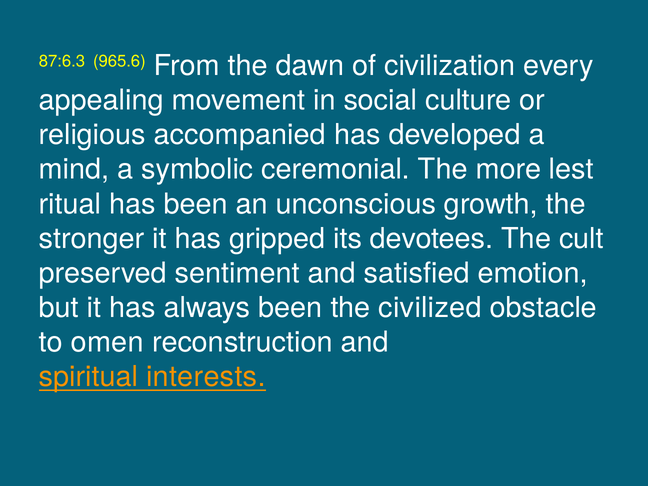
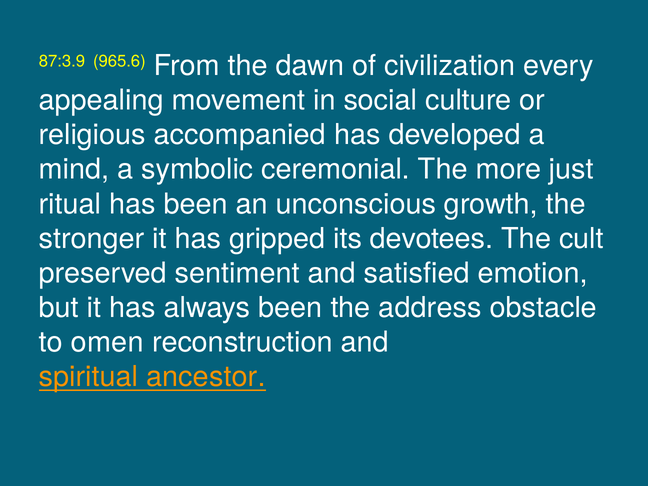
87:6.3: 87:6.3 -> 87:3.9
lest: lest -> just
civilized: civilized -> address
interests: interests -> ancestor
